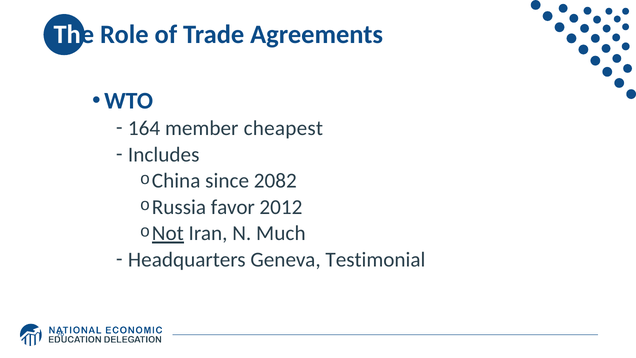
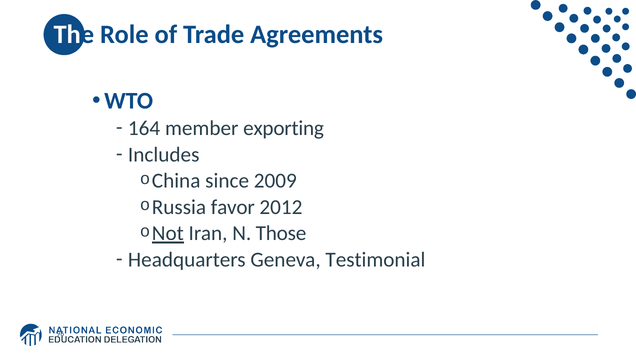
cheapest: cheapest -> exporting
2082: 2082 -> 2009
Much: Much -> Those
